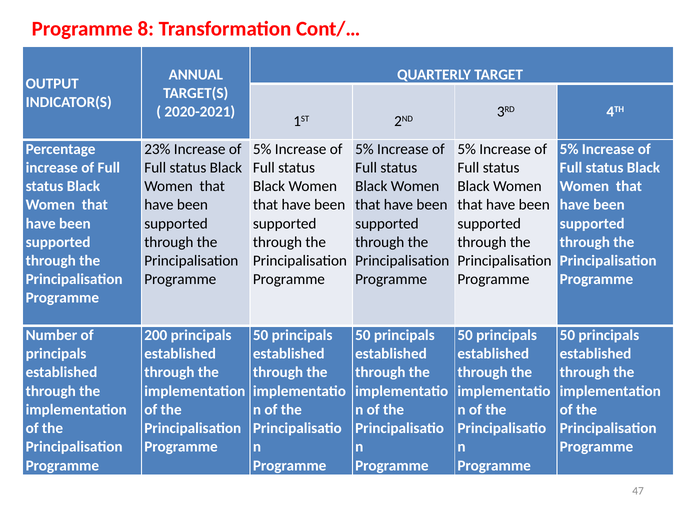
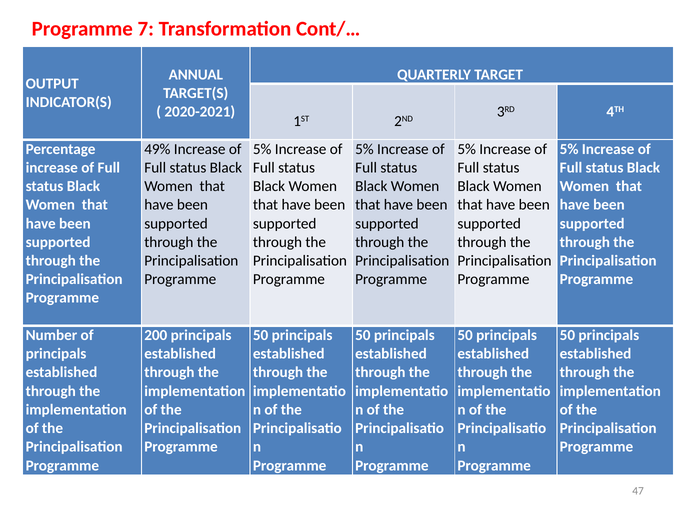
8: 8 -> 7
23%: 23% -> 49%
